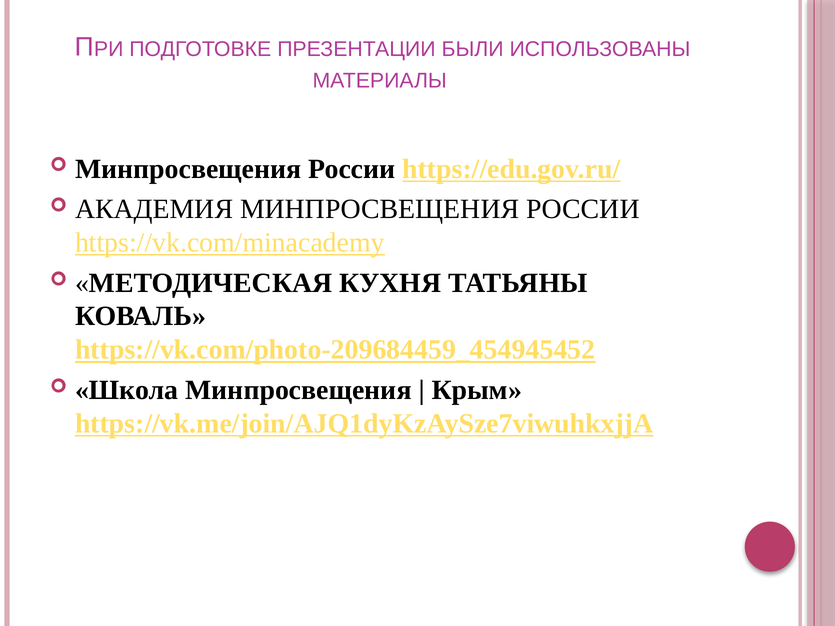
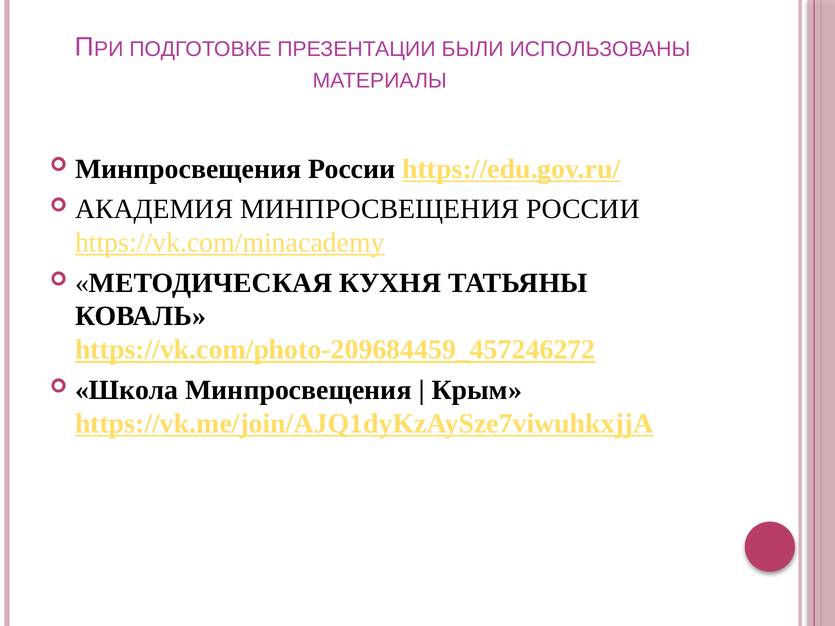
https://vk.com/photo-209684459_454945452: https://vk.com/photo-209684459_454945452 -> https://vk.com/photo-209684459_457246272
